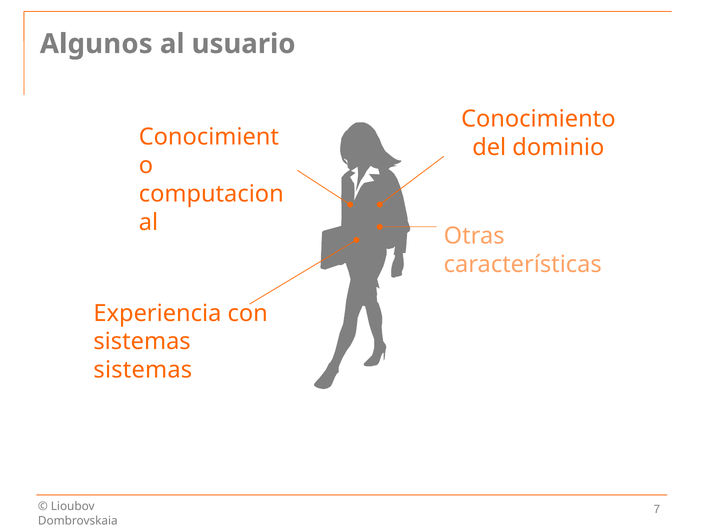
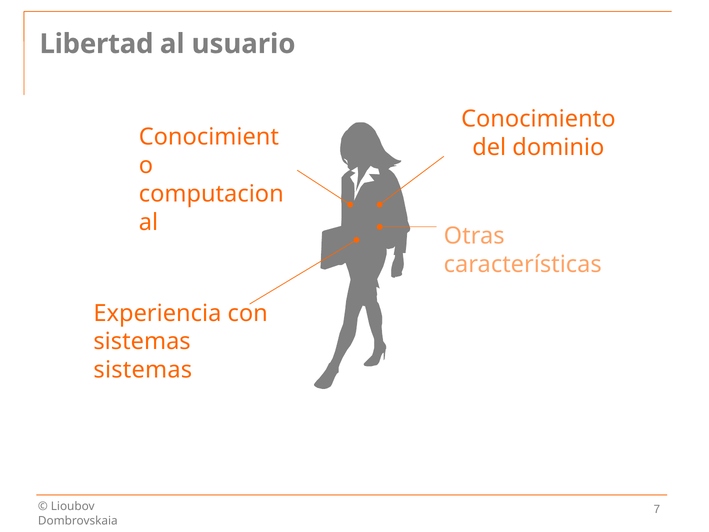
Algunos: Algunos -> Libertad
